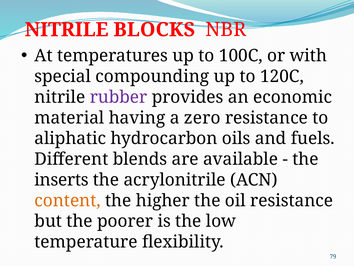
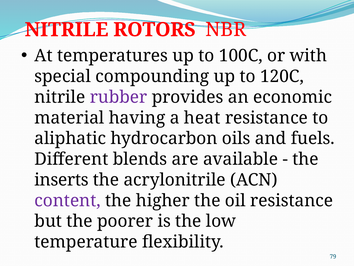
BLOCKS: BLOCKS -> ROTORS
zero: zero -> heat
content colour: orange -> purple
